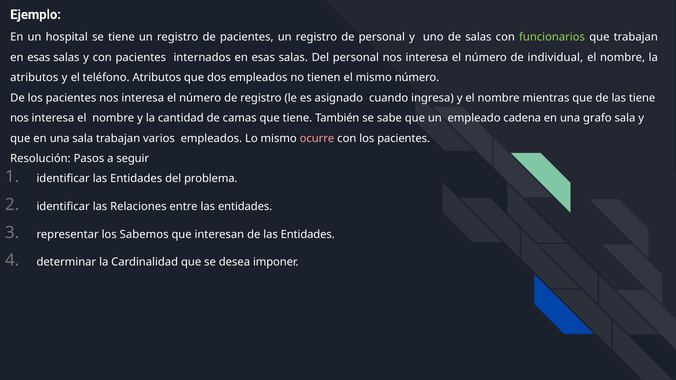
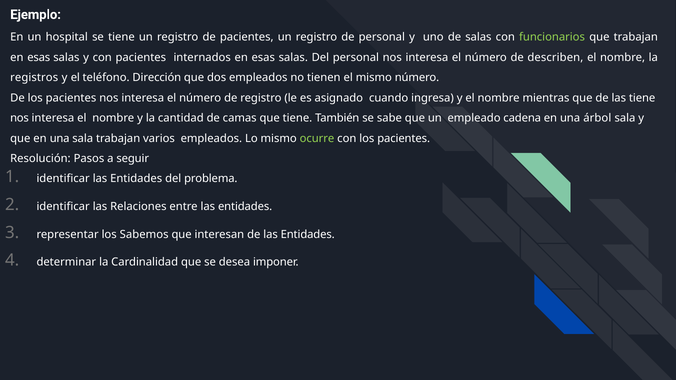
individual: individual -> describen
atributos at (34, 78): atributos -> registros
teléfono Atributos: Atributos -> Dirección
grafo: grafo -> árbol
ocurre colour: pink -> light green
